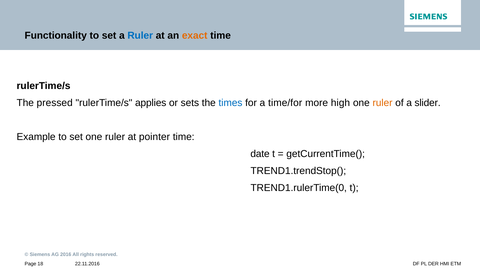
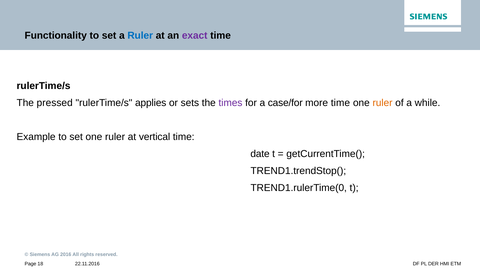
exact colour: orange -> purple
times colour: blue -> purple
time/for: time/for -> case/for
more high: high -> time
slider: slider -> while
pointer: pointer -> vertical
